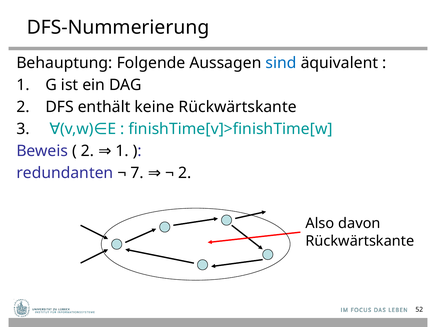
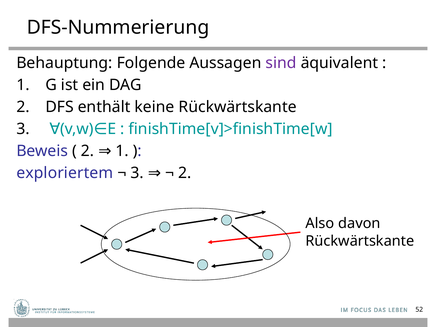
sind colour: blue -> purple
redundanten: redundanten -> exploriertem
7 at (137, 173): 7 -> 3
